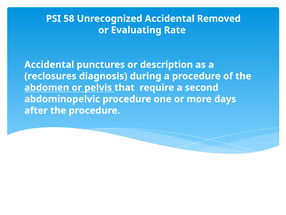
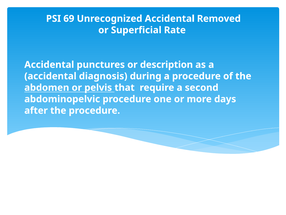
58: 58 -> 69
Evaluating: Evaluating -> Superficial
reclosures at (50, 76): reclosures -> accidental
